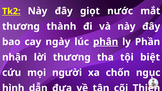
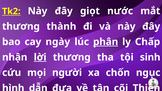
Phần: Phần -> Chấp
lời underline: none -> present
biệt: biệt -> sinh
